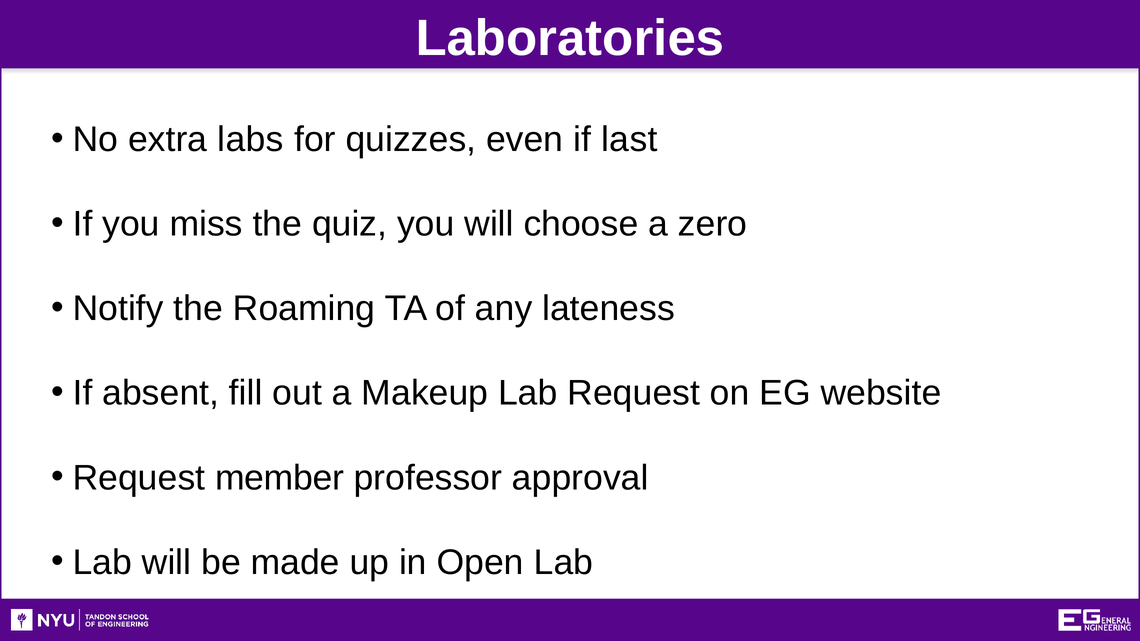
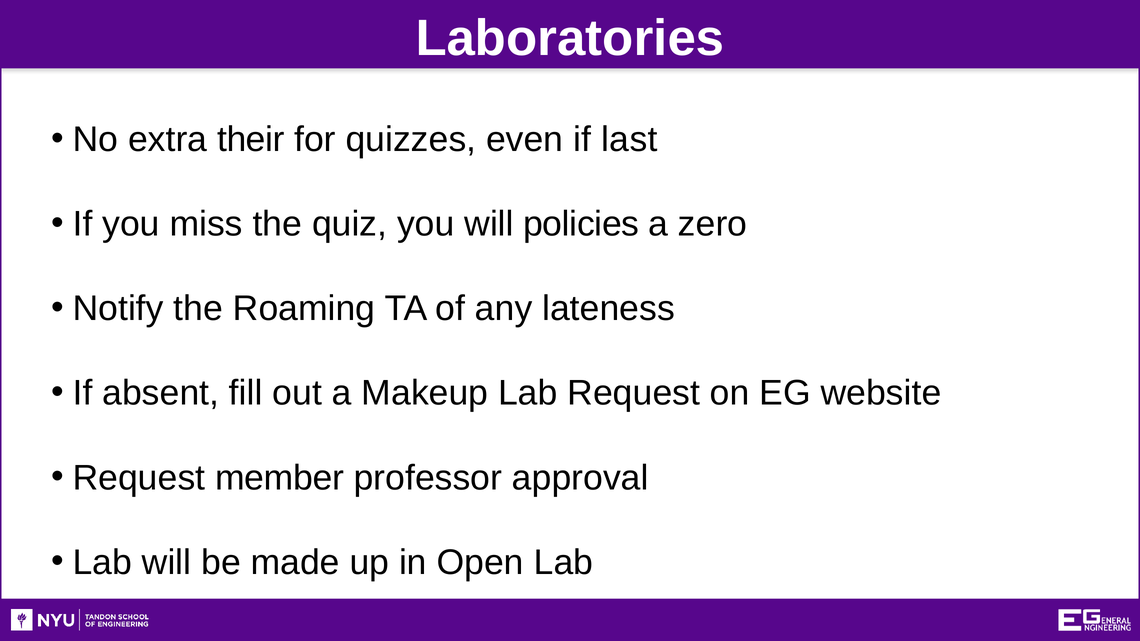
labs: labs -> their
choose: choose -> policies
